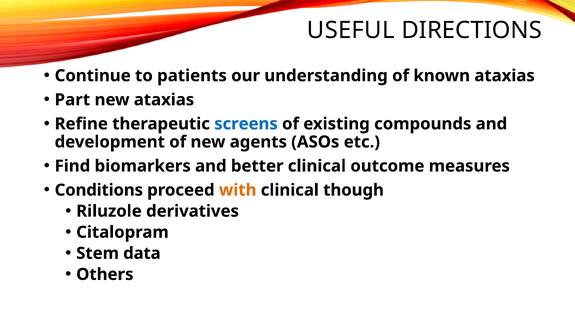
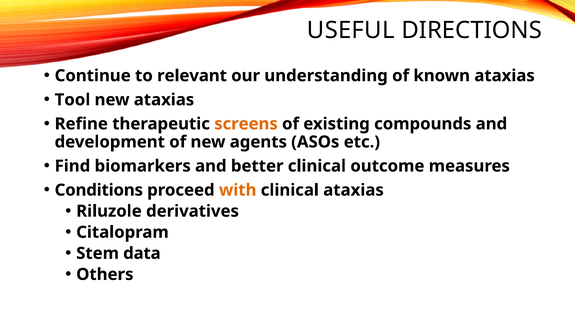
patients: patients -> relevant
Part: Part -> Tool
screens colour: blue -> orange
clinical though: though -> ataxias
